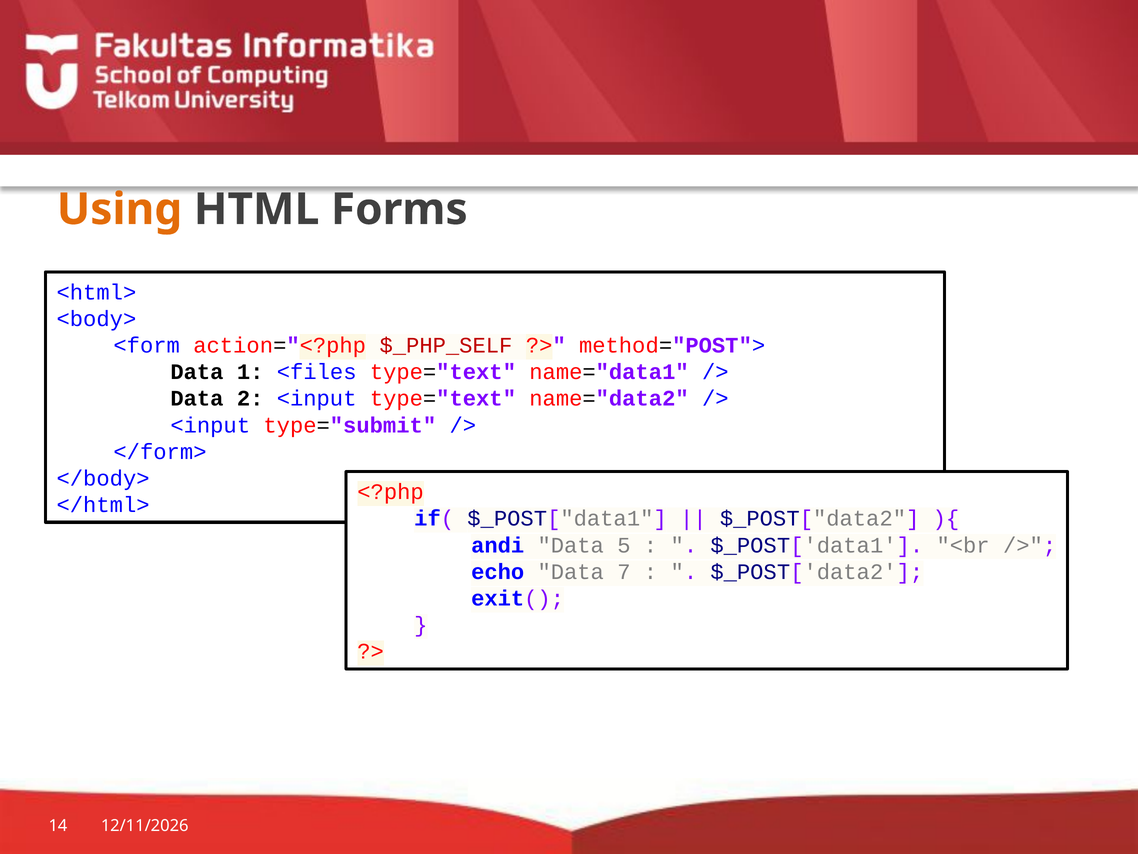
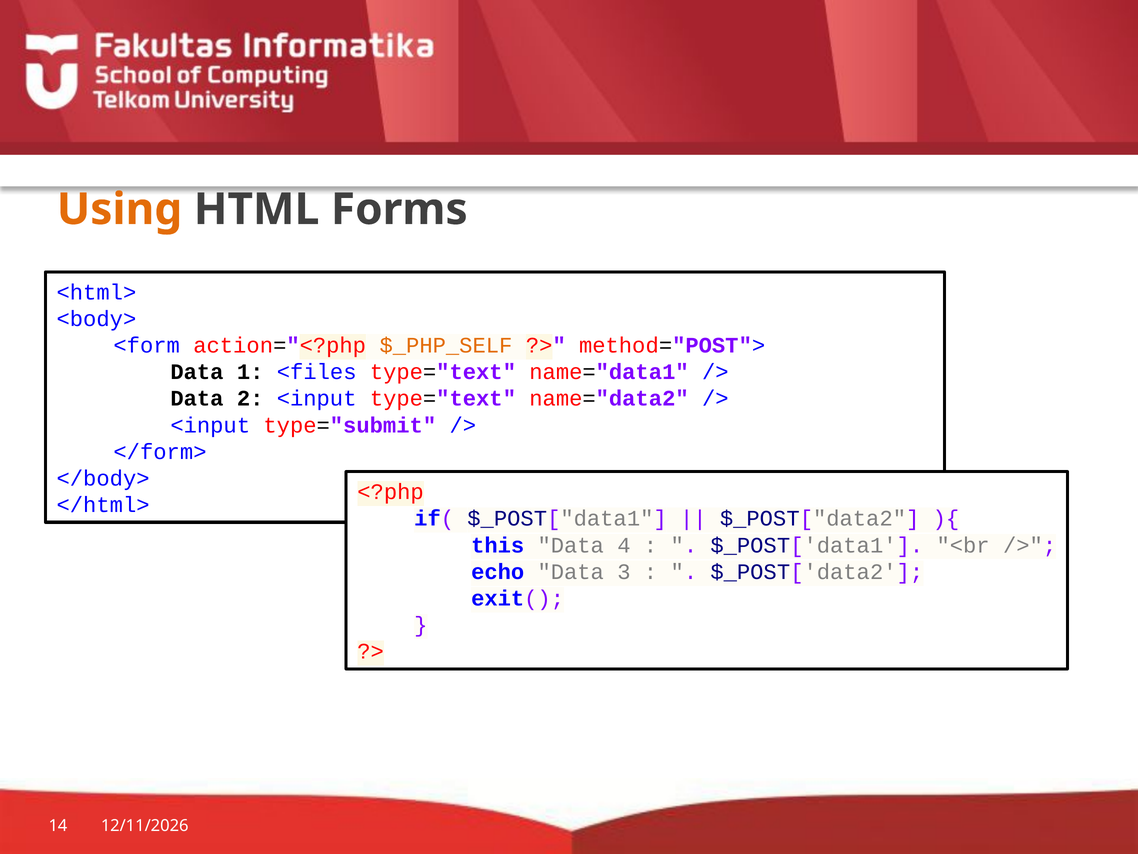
$_PHP_SELF colour: red -> orange
andi: andi -> this
5: 5 -> 4
7: 7 -> 3
